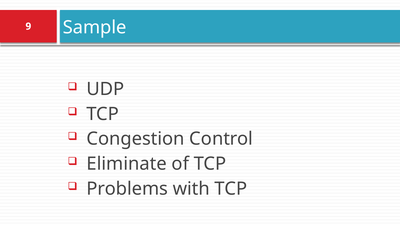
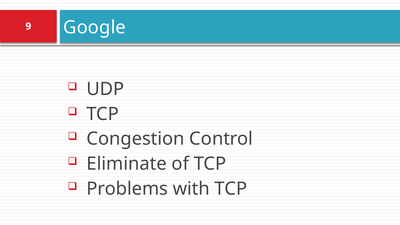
Sample: Sample -> Google
